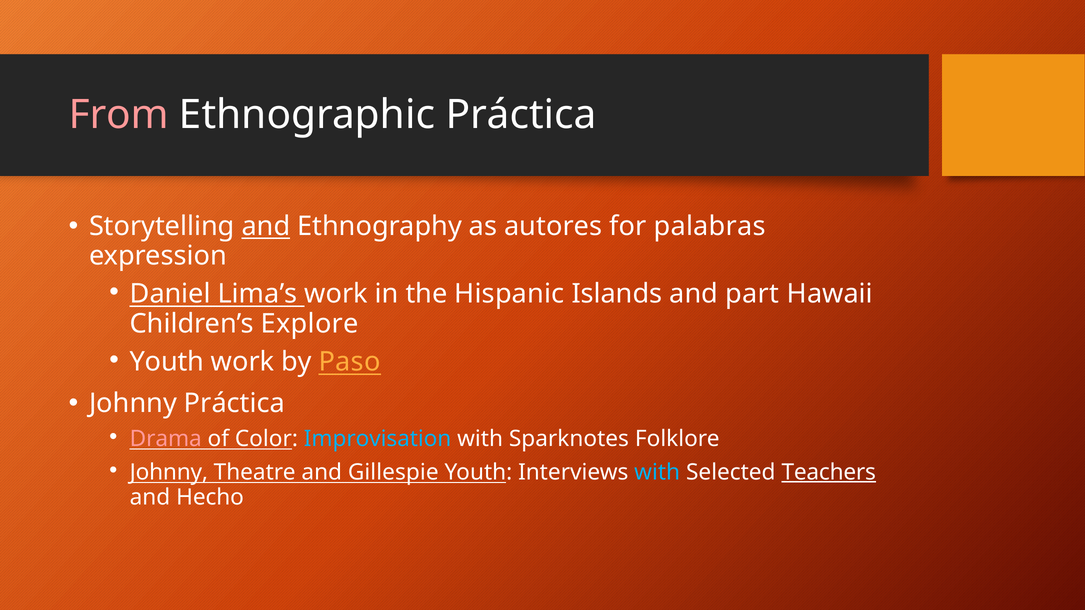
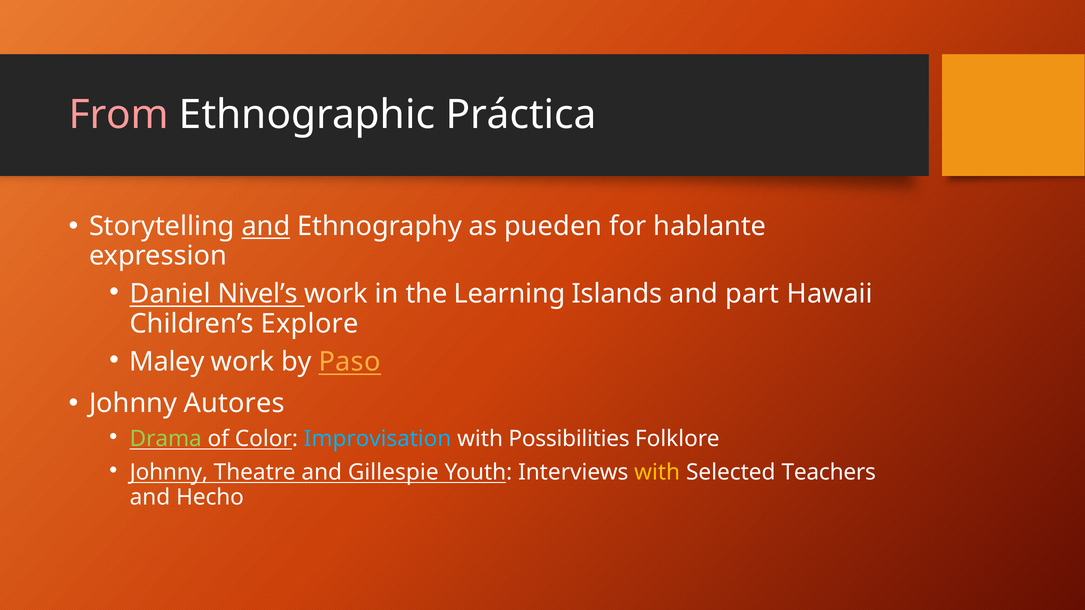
autores: autores -> pueden
palabras: palabras -> hablante
Lima’s: Lima’s -> Nivel’s
Hispanic: Hispanic -> Learning
Youth at (167, 362): Youth -> Maley
Johnny Práctica: Práctica -> Autores
Drama colour: pink -> light green
Sparknotes: Sparknotes -> Possibilities
with at (657, 472) colour: light blue -> yellow
Teachers underline: present -> none
